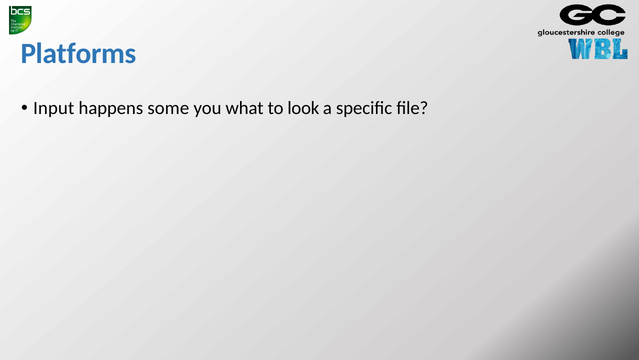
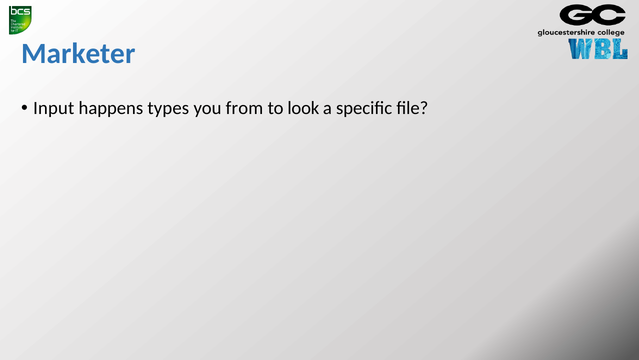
Platforms: Platforms -> Marketer
some: some -> types
what: what -> from
